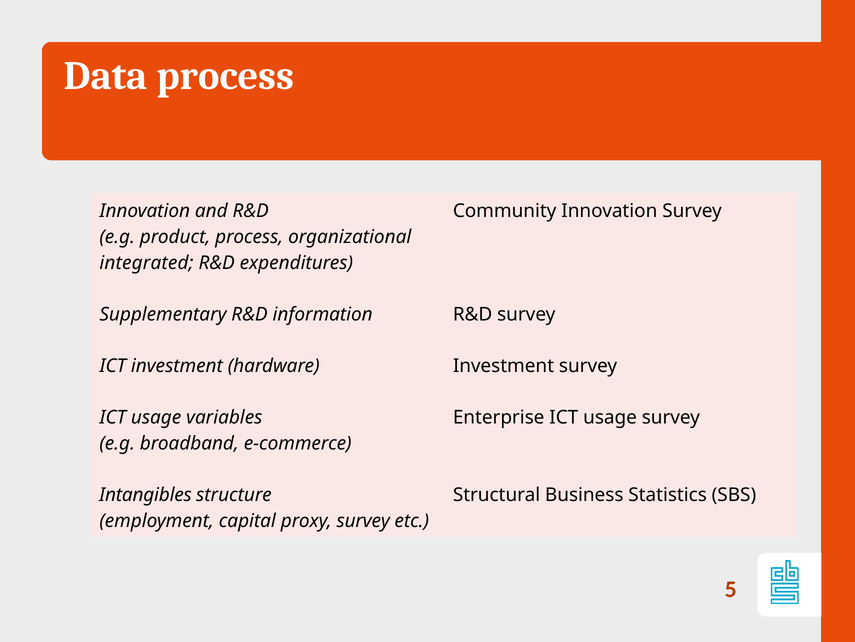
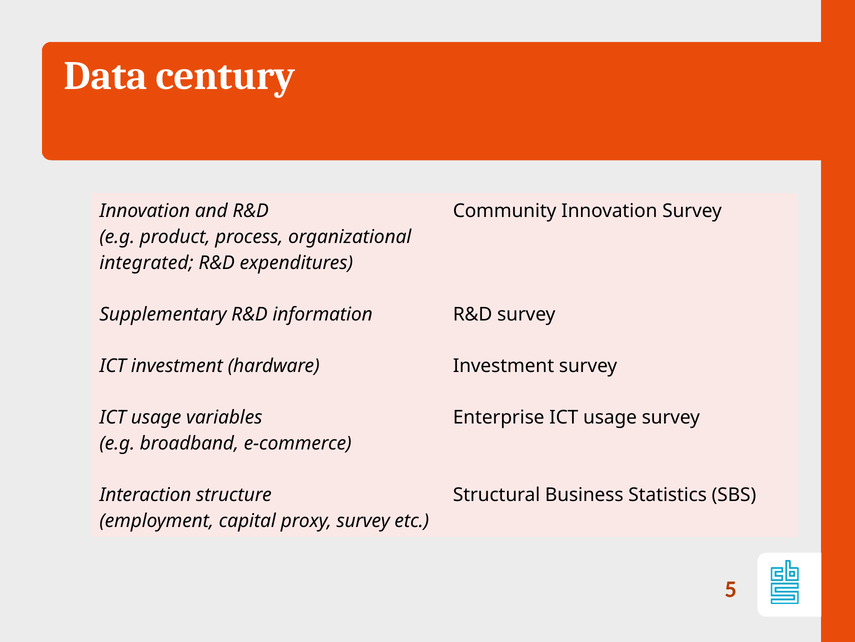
Data process: process -> century
Intangibles: Intangibles -> Interaction
